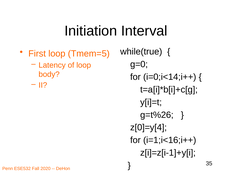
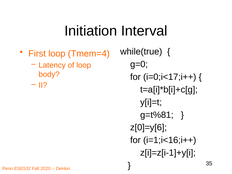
Tmem=5: Tmem=5 -> Tmem=4
i=0;i<14;i++: i=0;i<14;i++ -> i=0;i<17;i++
g=t%26: g=t%26 -> g=t%81
z[0]=y[4: z[0]=y[4 -> z[0]=y[6
